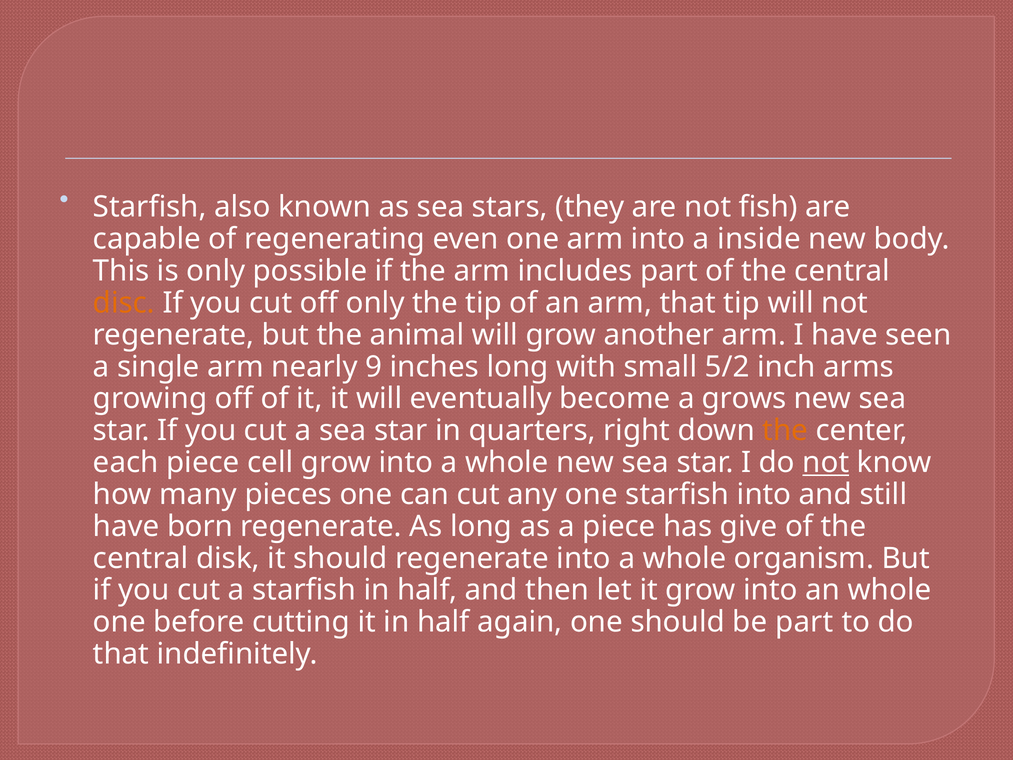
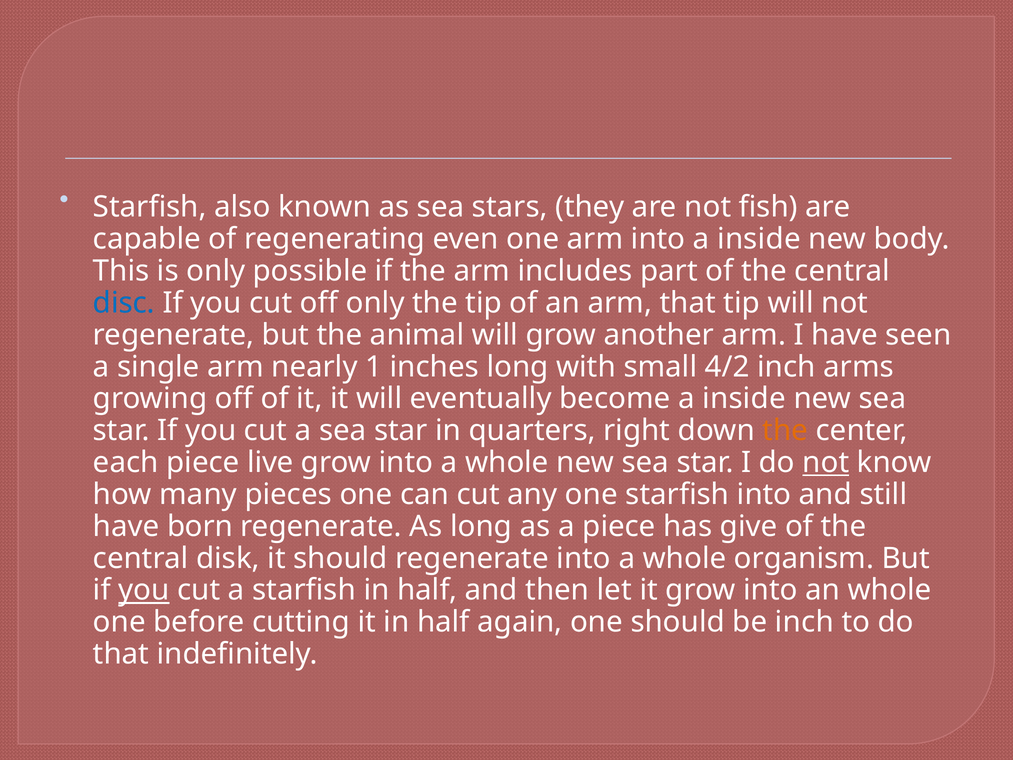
disc colour: orange -> blue
9: 9 -> 1
5/2: 5/2 -> 4/2
become a grows: grows -> inside
cell: cell -> live
you at (144, 590) underline: none -> present
be part: part -> inch
